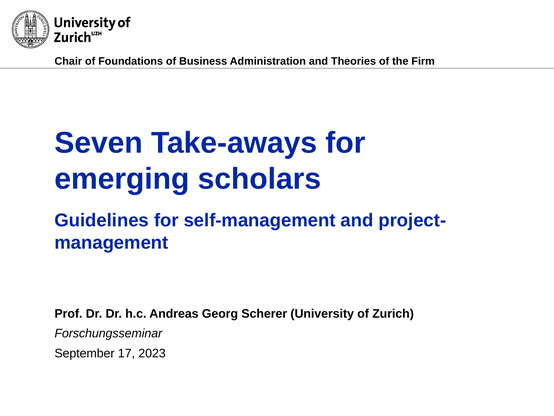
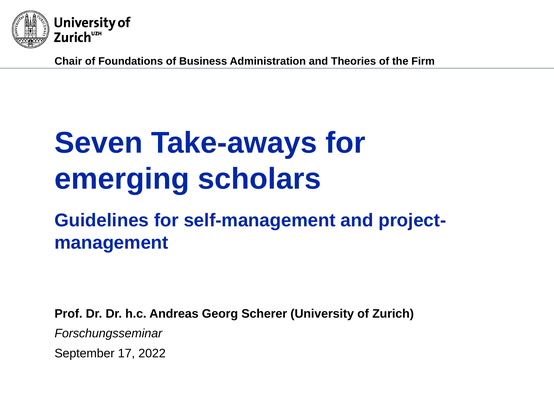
2023: 2023 -> 2022
